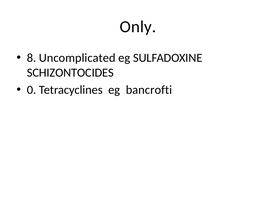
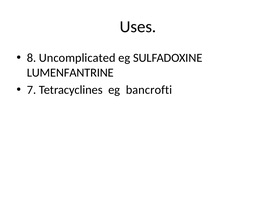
Only: Only -> Uses
SCHIZONTOCIDES: SCHIZONTOCIDES -> LUMENFANTRINE
0: 0 -> 7
